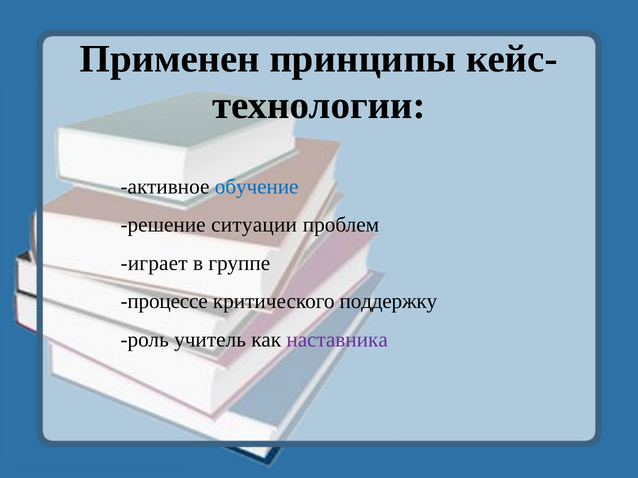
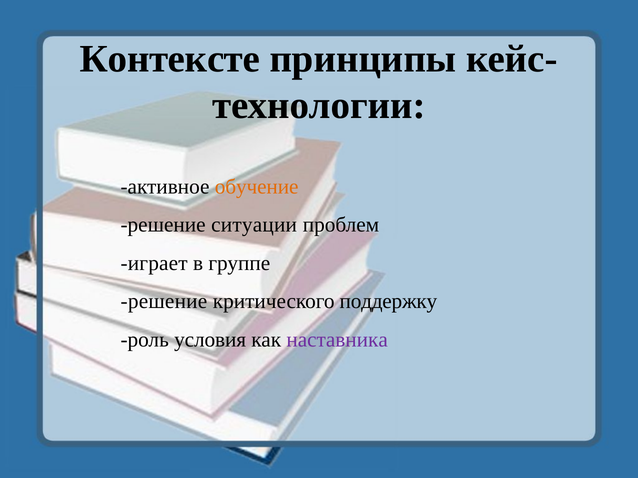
Применен: Применен -> Контексте
обучение colour: blue -> orange
процессе at (164, 302): процессе -> решение
учитель: учитель -> условия
